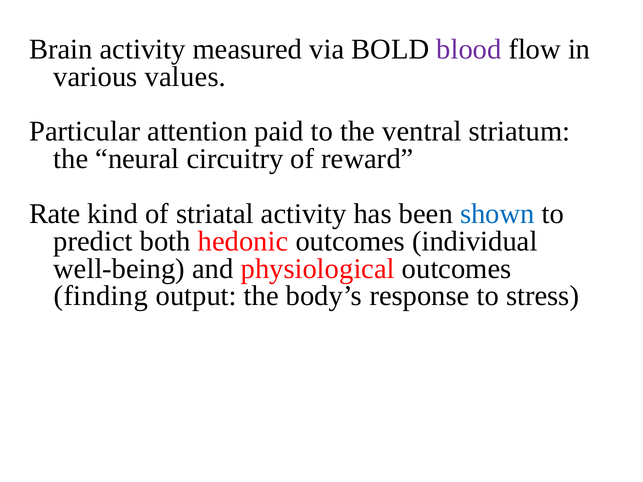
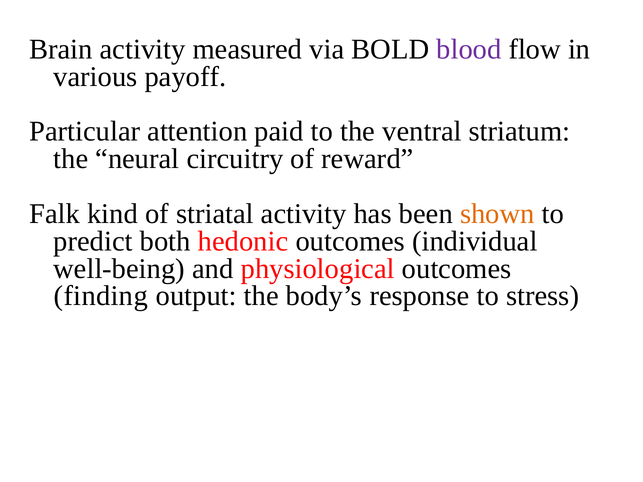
values: values -> payoff
Rate: Rate -> Falk
shown colour: blue -> orange
